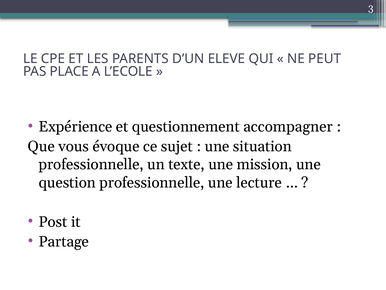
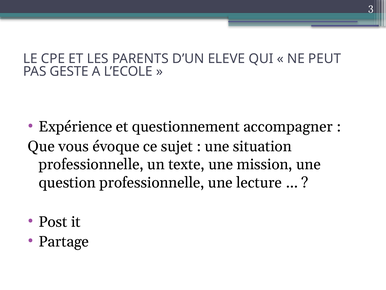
PLACE: PLACE -> GESTE
